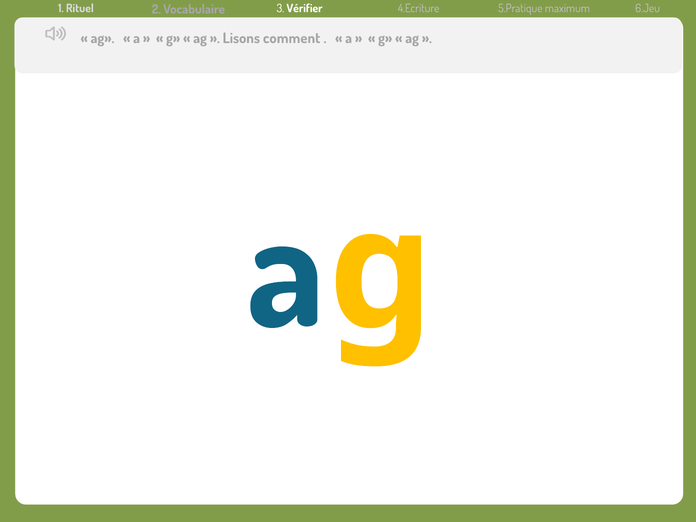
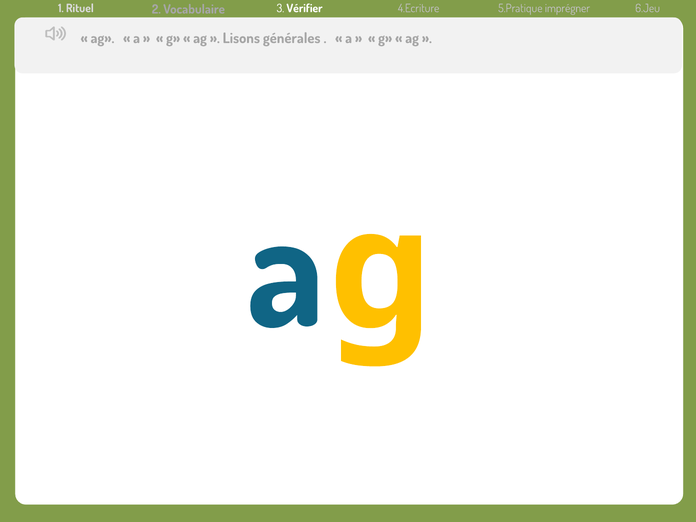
maximum: maximum -> imprégner
comment: comment -> générales
